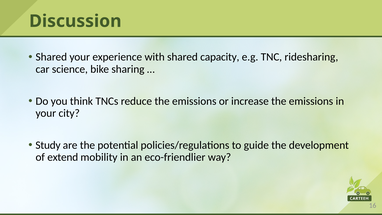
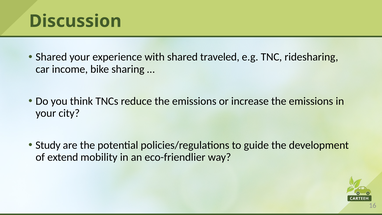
capacity: capacity -> traveled
science: science -> income
